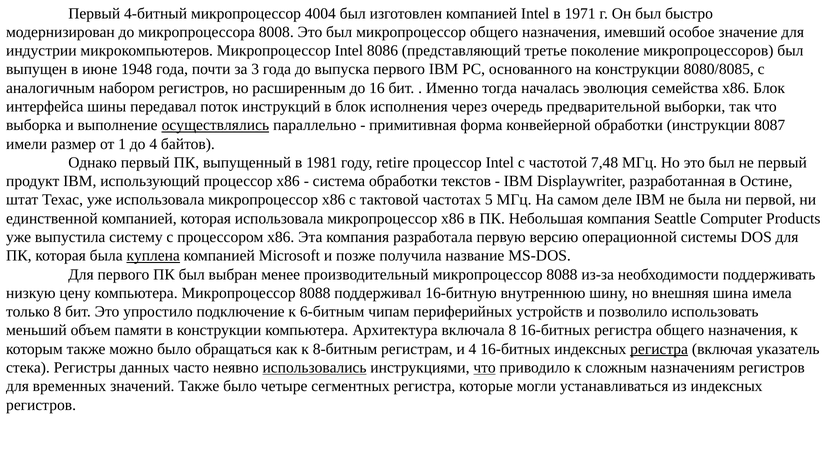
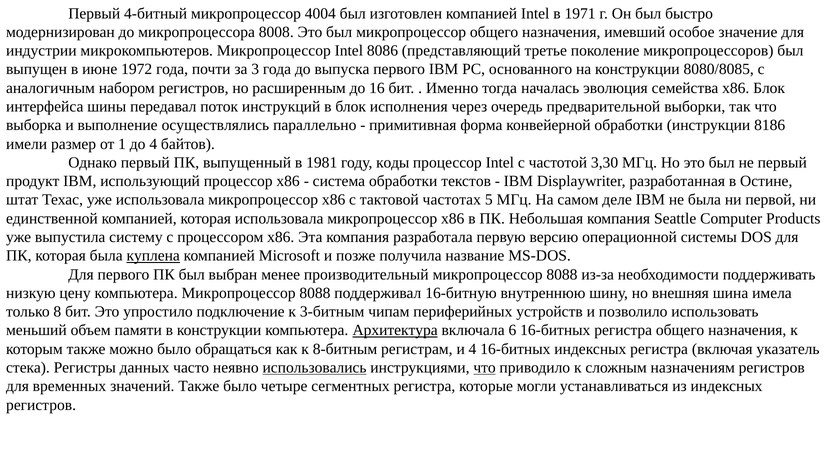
1948: 1948 -> 1972
осуществлялись underline: present -> none
8087: 8087 -> 8186
retire: retire -> коды
7,48: 7,48 -> 3,30
6-битным: 6-битным -> 3-битным
Архитектура underline: none -> present
включала 8: 8 -> 6
регистра at (659, 349) underline: present -> none
